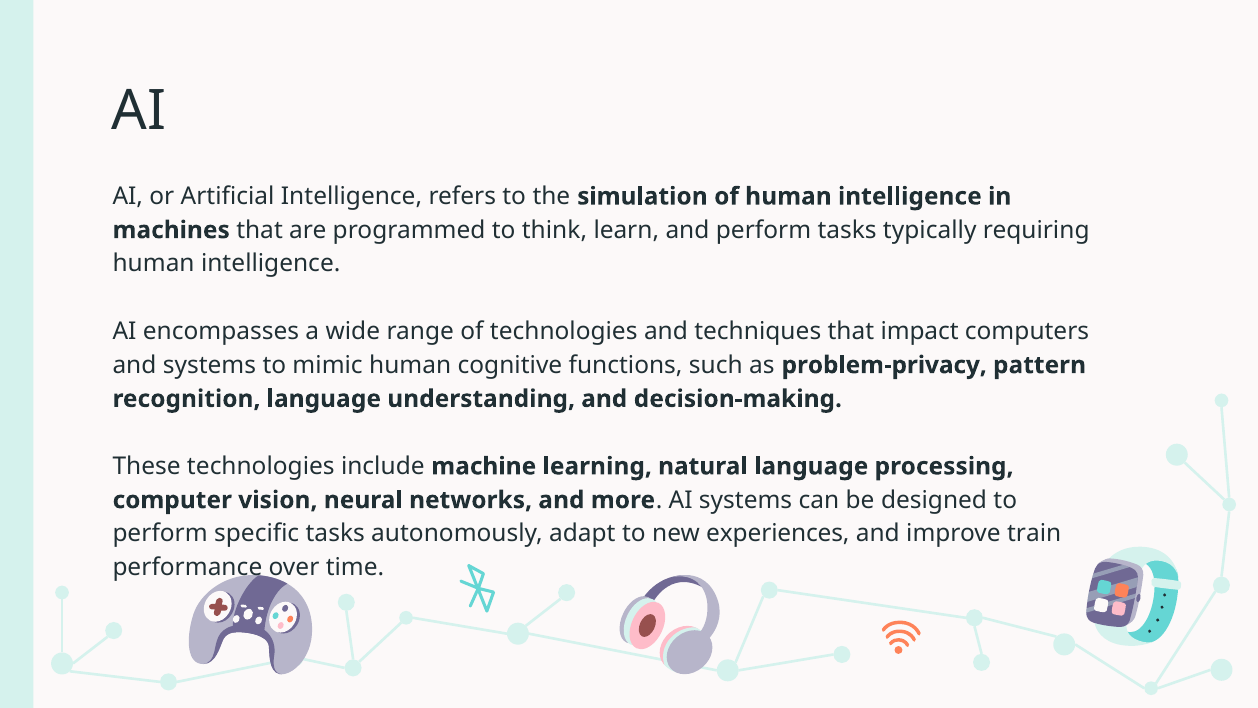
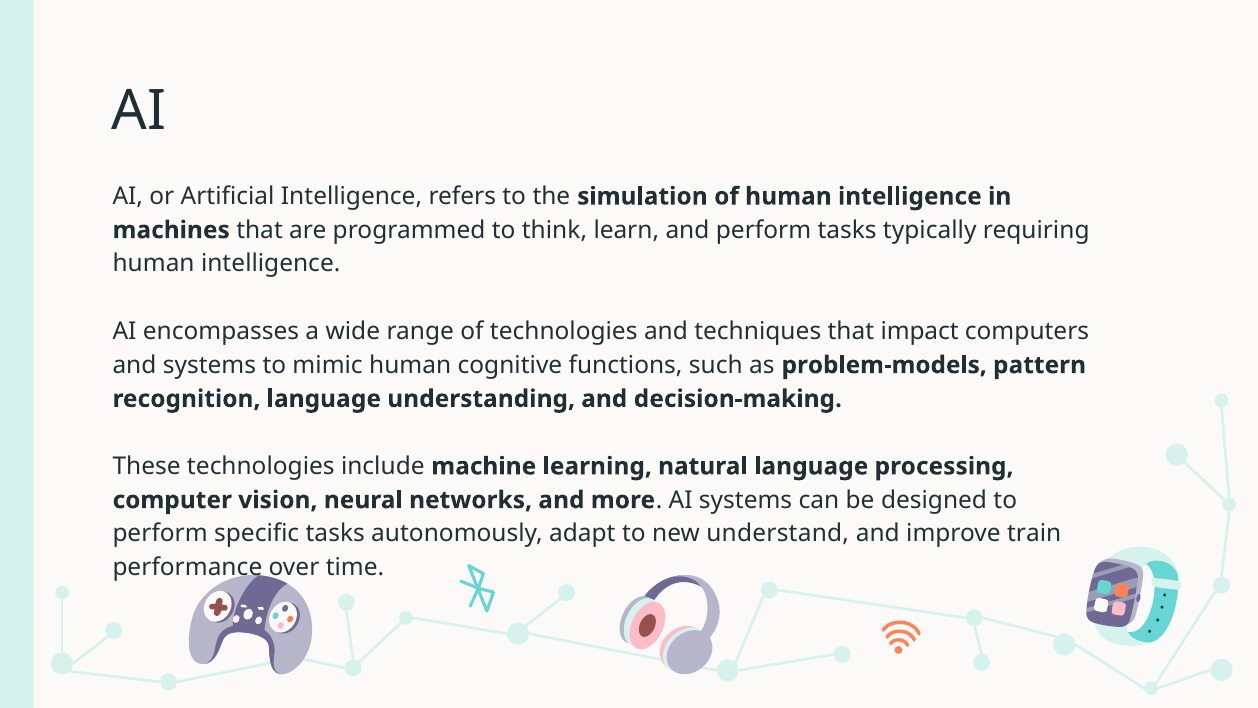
problem-privacy: problem-privacy -> problem-models
experiences: experiences -> understand
